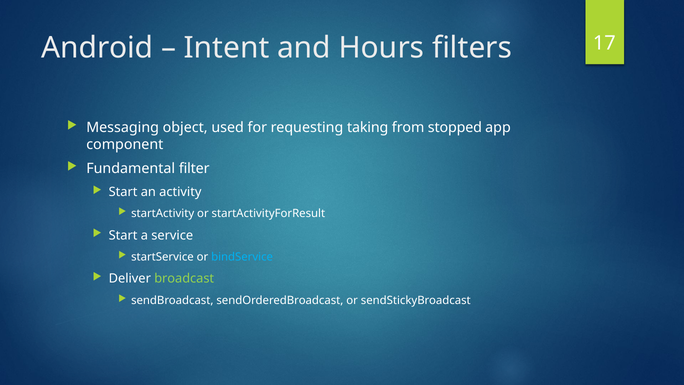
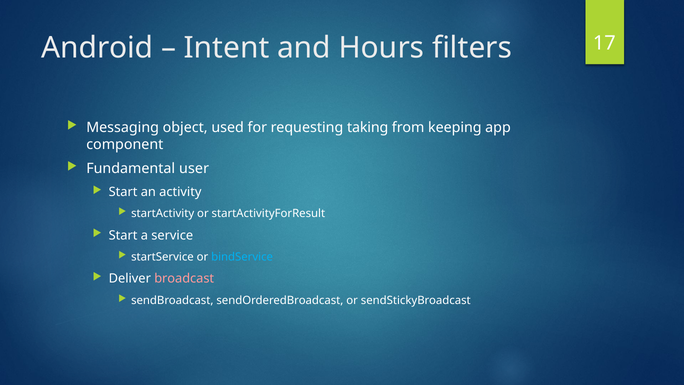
stopped: stopped -> keeping
filter: filter -> user
broadcast colour: light green -> pink
